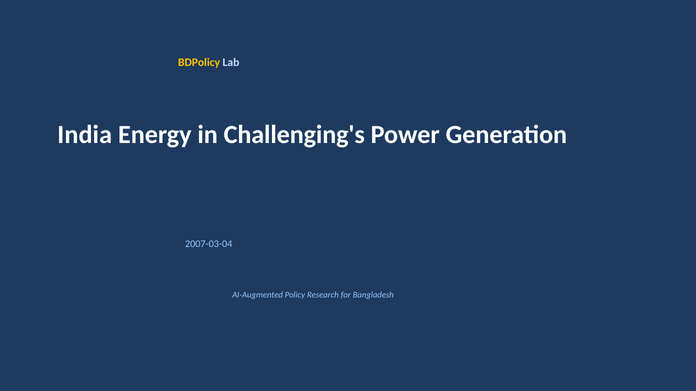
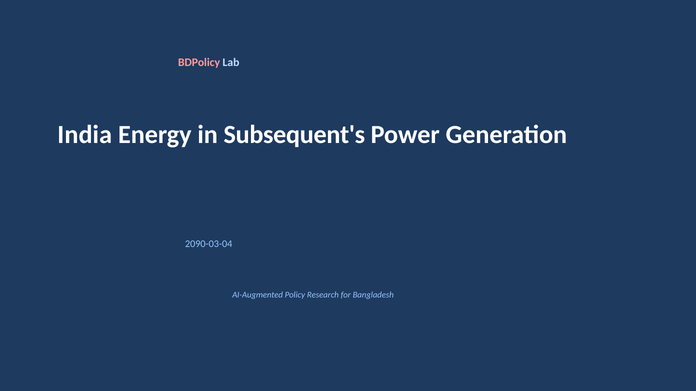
BDPolicy colour: yellow -> pink
Challenging's: Challenging's -> Subsequent's
2007-03-04: 2007-03-04 -> 2090-03-04
